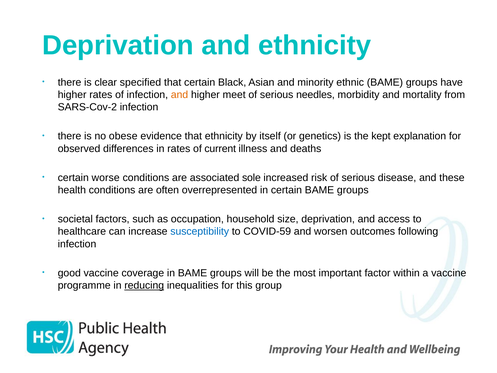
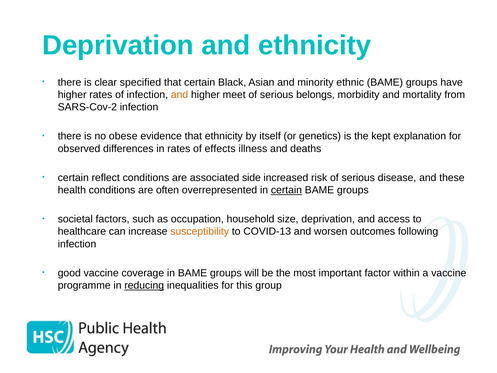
needles: needles -> belongs
current: current -> effects
worse: worse -> reflect
sole: sole -> side
certain at (286, 190) underline: none -> present
susceptibility colour: blue -> orange
COVID-59: COVID-59 -> COVID-13
